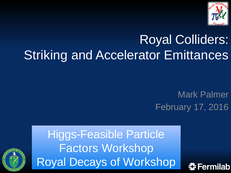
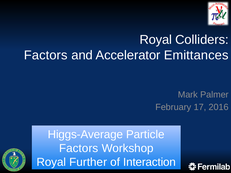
Striking at (46, 55): Striking -> Factors
Higgs-Feasible: Higgs-Feasible -> Higgs-Average
Decays: Decays -> Further
of Workshop: Workshop -> Interaction
